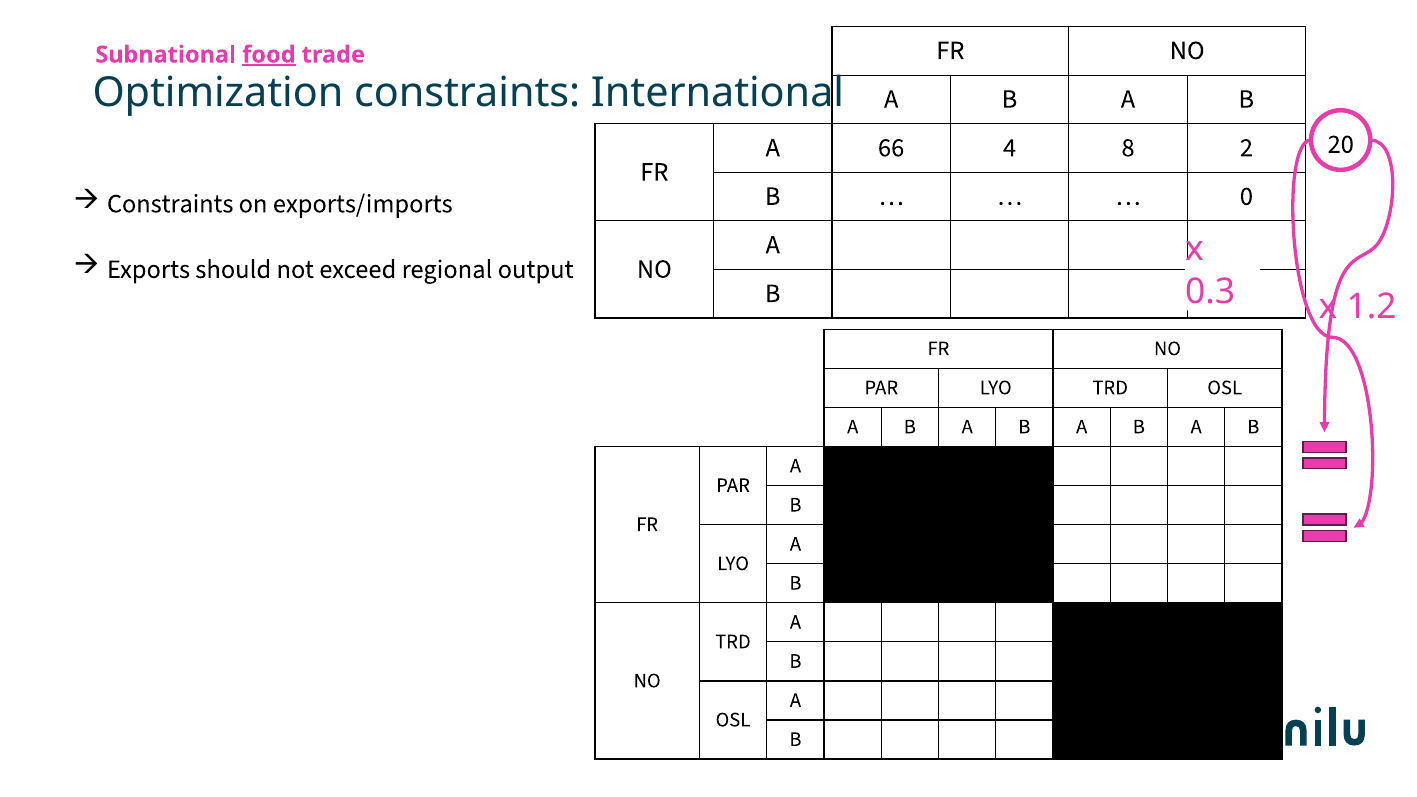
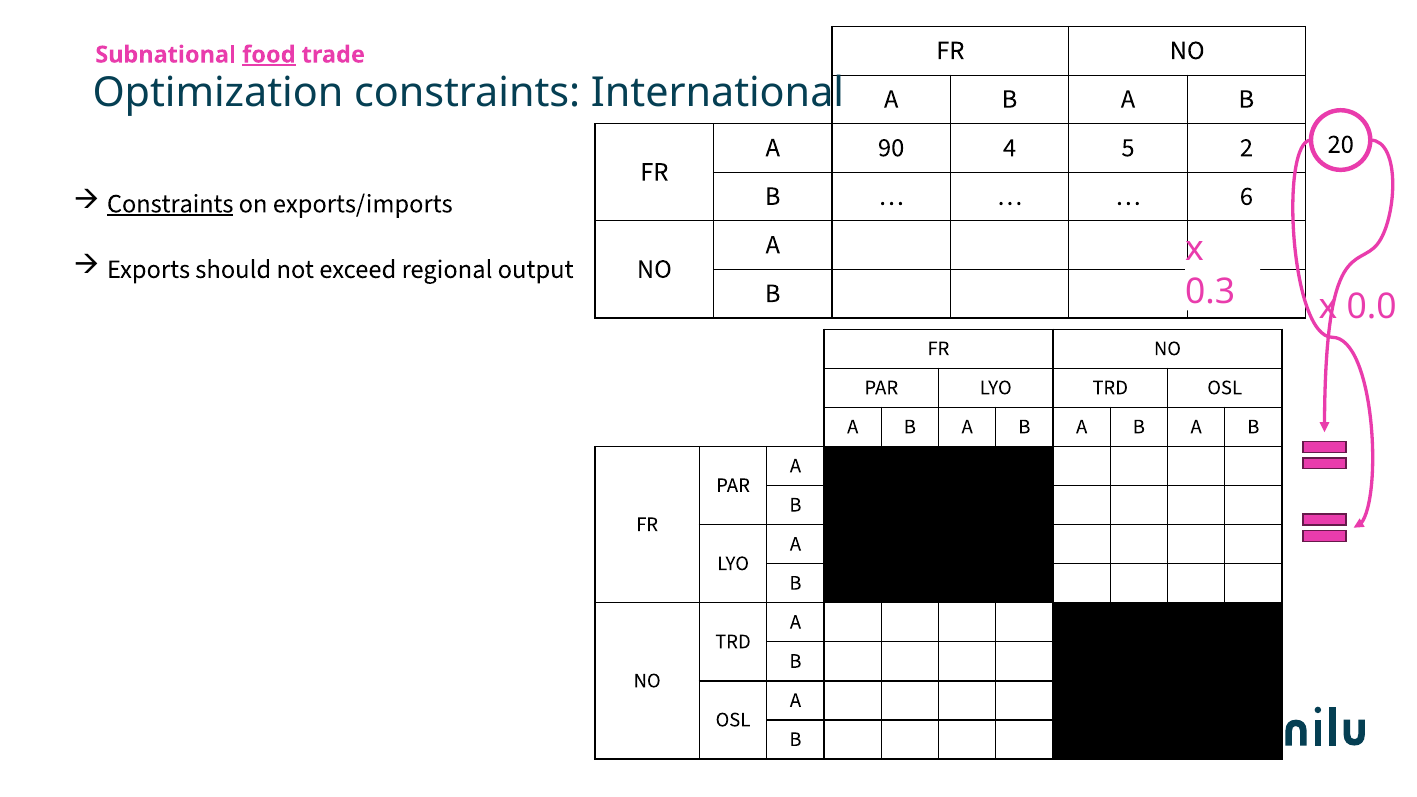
66: 66 -> 90
8: 8 -> 5
0: 0 -> 6
Constraints at (170, 204) underline: none -> present
1.2: 1.2 -> 0.0
